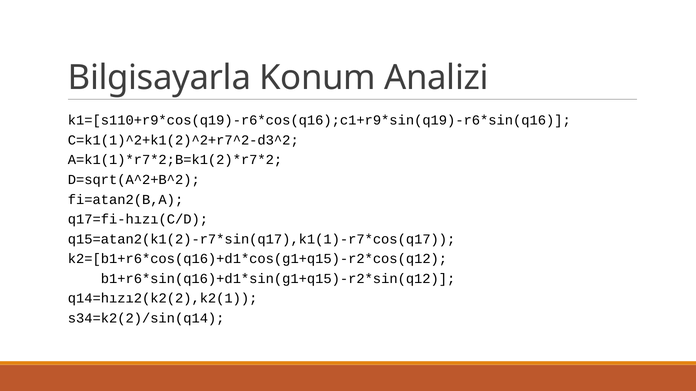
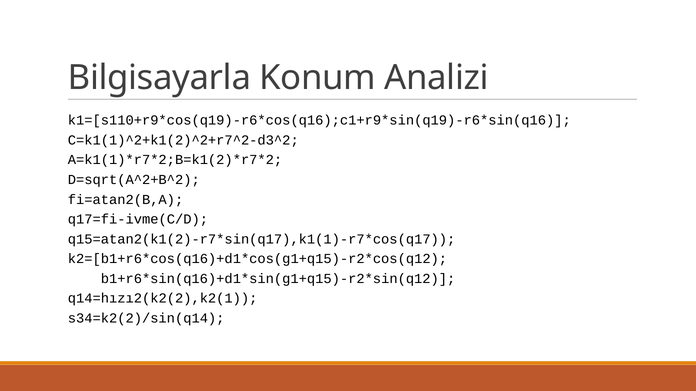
q17=fi-hızı(C/D: q17=fi-hızı(C/D -> q17=fi-ivme(C/D
